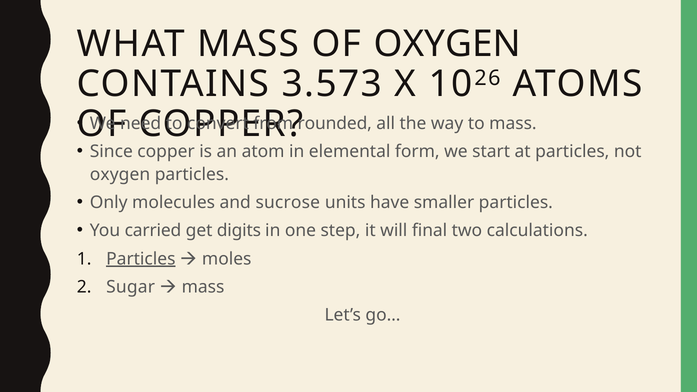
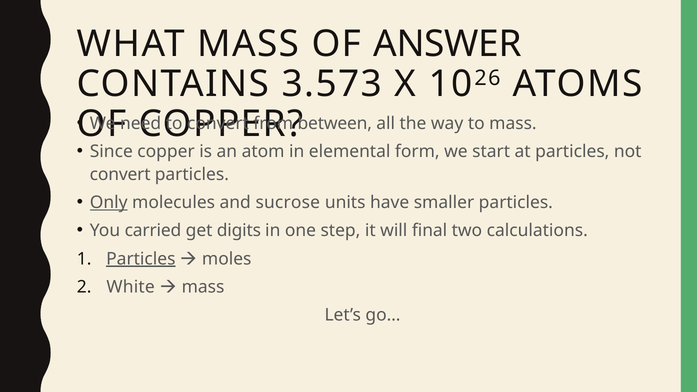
OF OXYGEN: OXYGEN -> ANSWER
rounded: rounded -> between
oxygen at (120, 175): oxygen -> convert
Only underline: none -> present
Sugar: Sugar -> White
